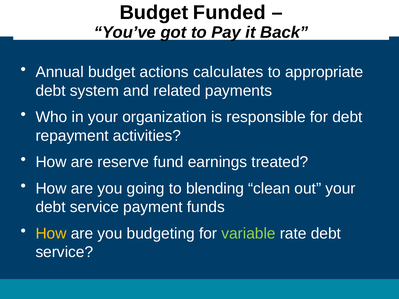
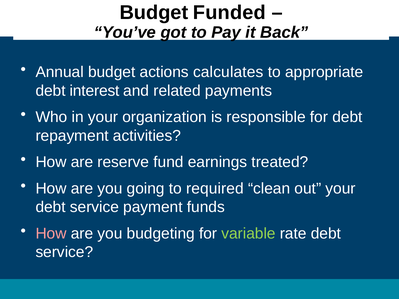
system: system -> interest
blending: blending -> required
How at (51, 234) colour: yellow -> pink
